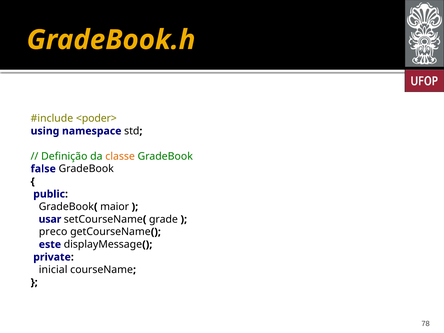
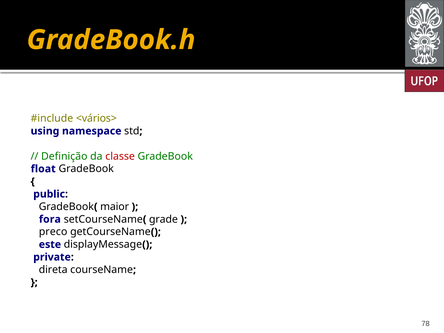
<poder>: <poder> -> <vários>
classe colour: orange -> red
false: false -> float
usar: usar -> fora
inicial: inicial -> direta
